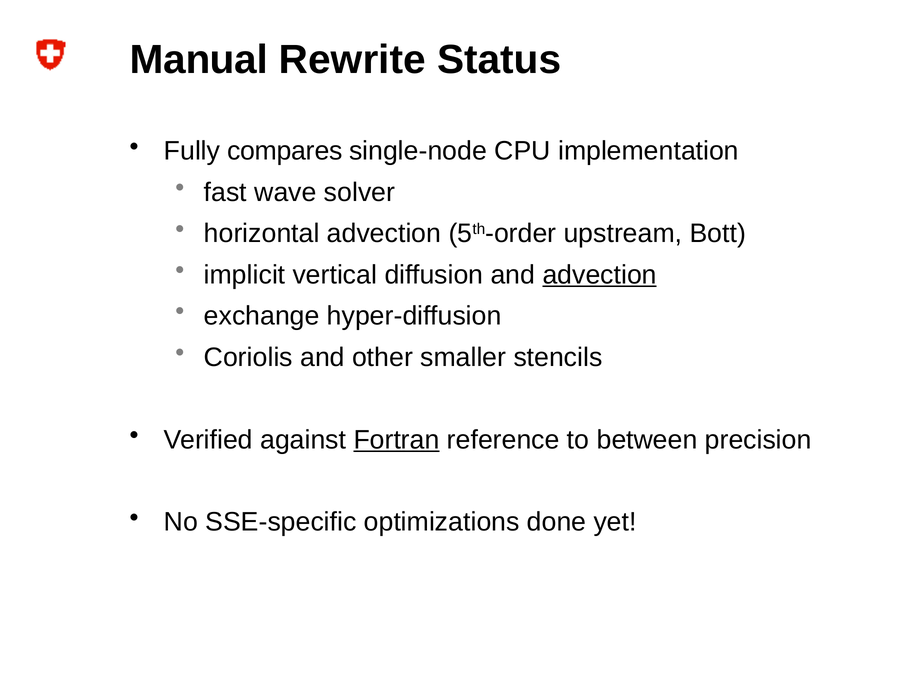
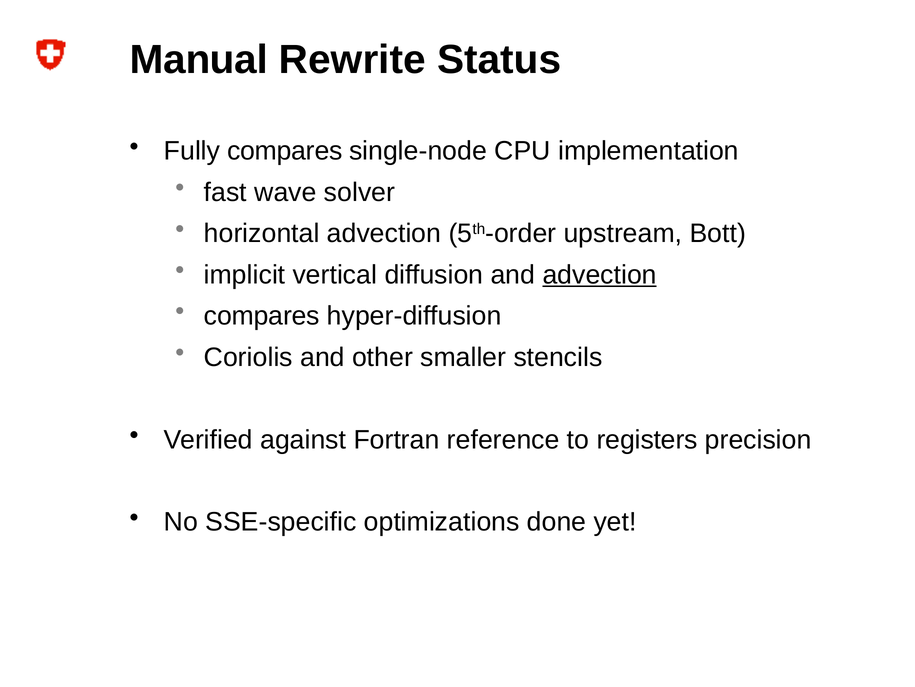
exchange at (262, 316): exchange -> compares
Fortran underline: present -> none
between: between -> registers
